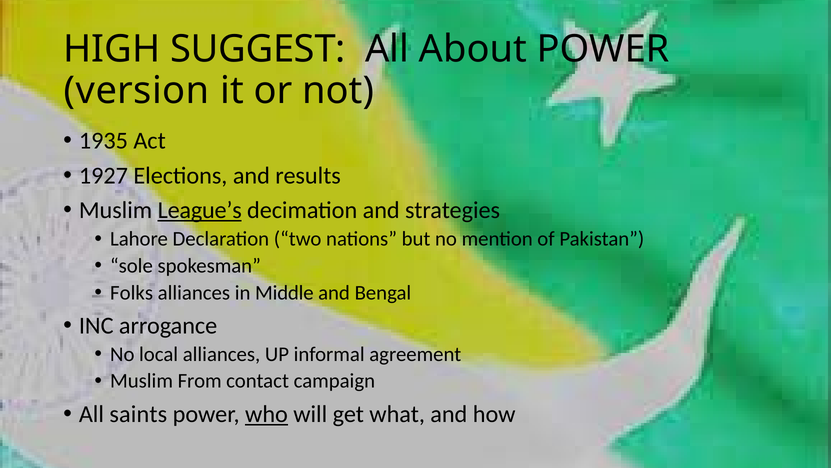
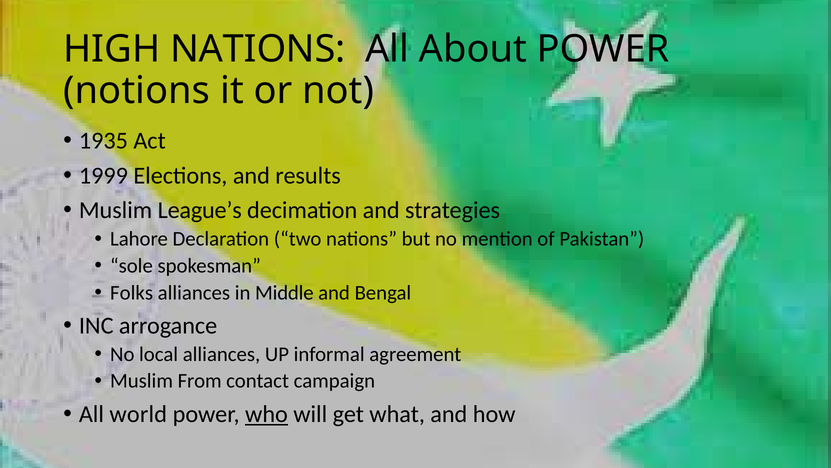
HIGH SUGGEST: SUGGEST -> NATIONS
version: version -> notions
1927: 1927 -> 1999
League’s underline: present -> none
saints: saints -> world
